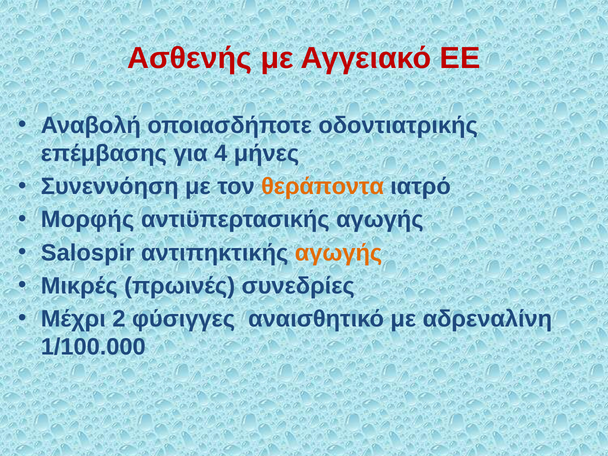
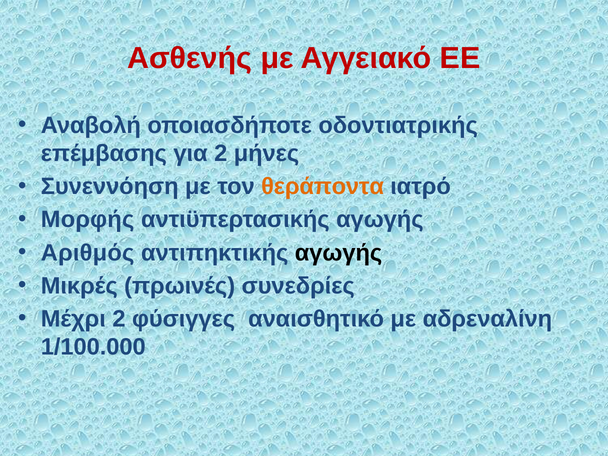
για 4: 4 -> 2
Salospir: Salospir -> Αριθμός
αγωγής at (339, 253) colour: orange -> black
